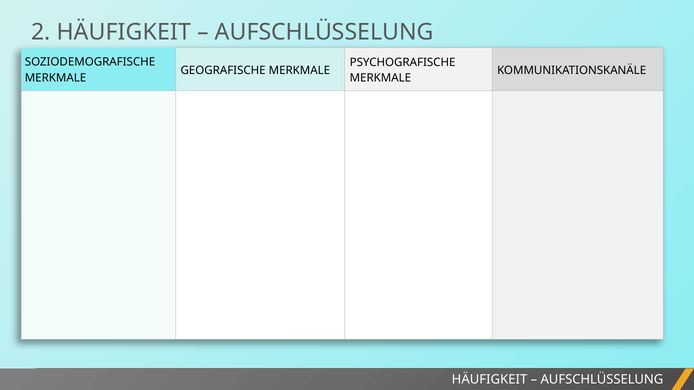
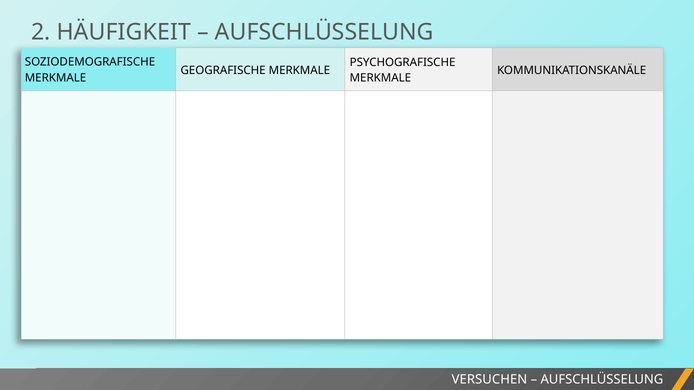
HÄUFIGKEIT at (489, 380): HÄUFIGKEIT -> VERSUCHEN
